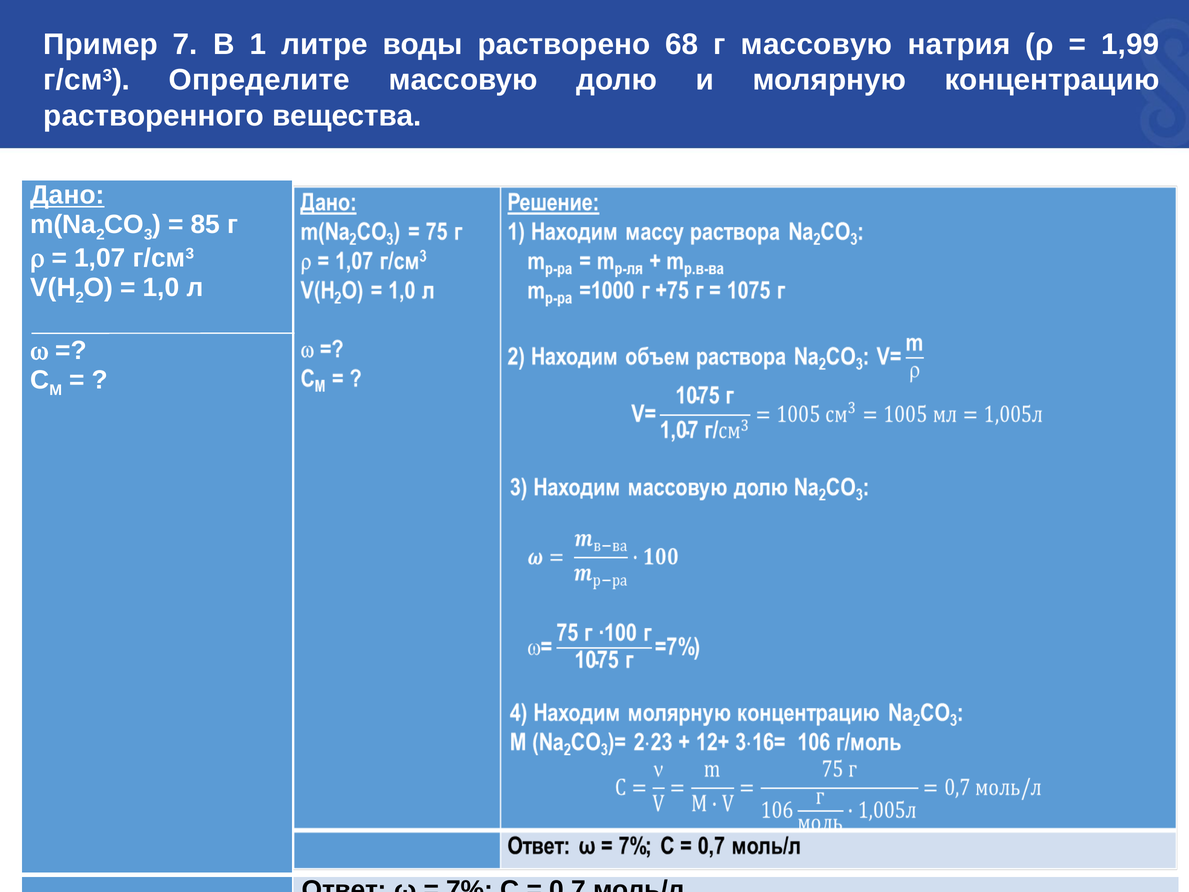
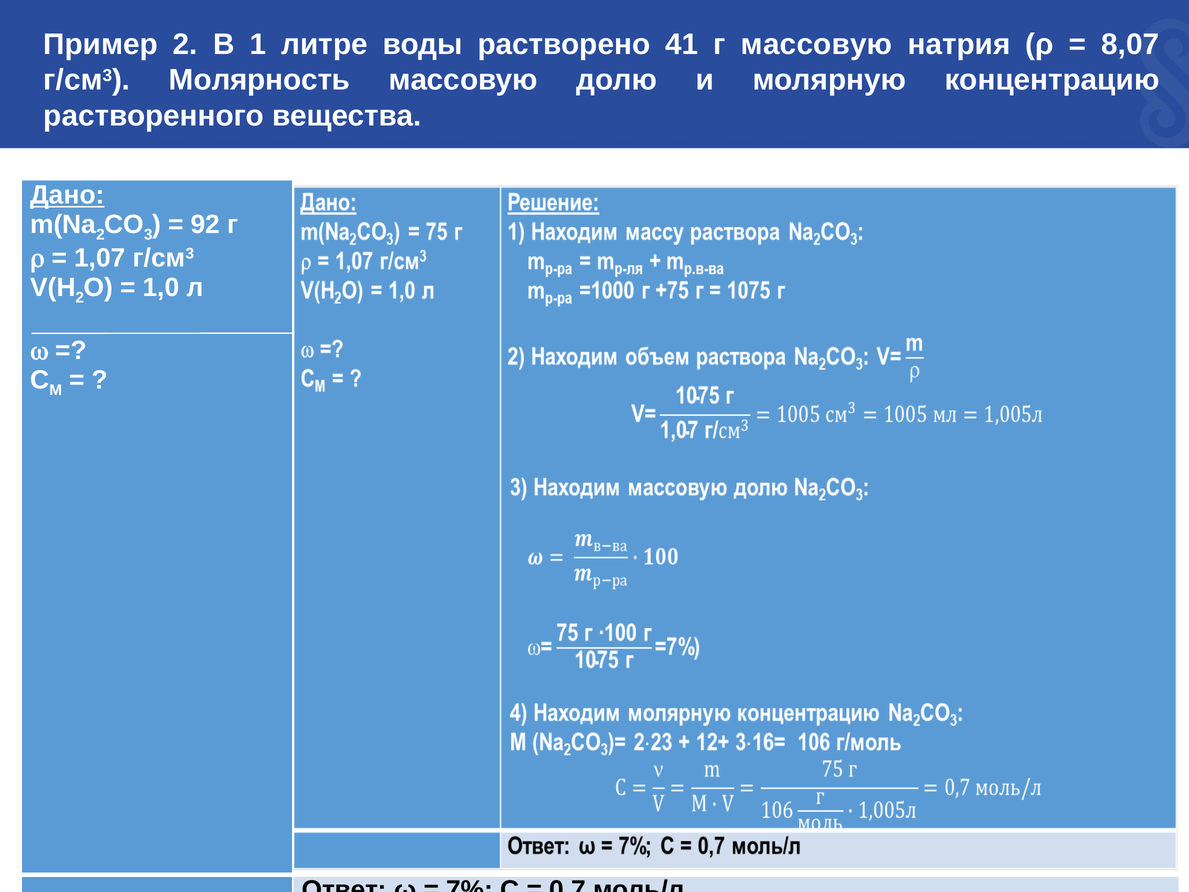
Пример 7: 7 -> 2
68: 68 -> 41
1,99: 1,99 -> 8,07
Определите: Определите -> Молярность
85: 85 -> 92
